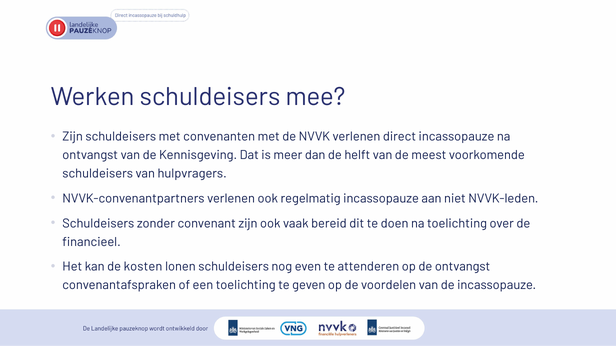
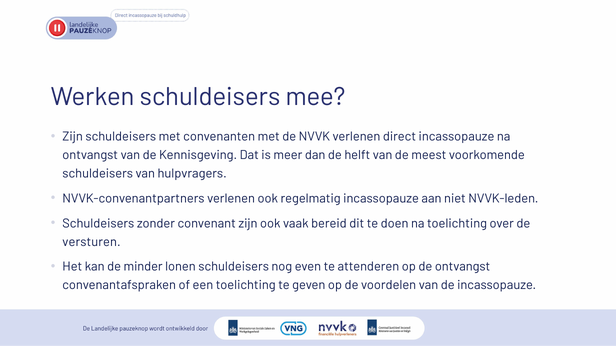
financieel: financieel -> versturen
kosten: kosten -> minder
